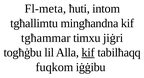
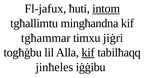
Fl-meta: Fl-meta -> Fl-jafux
intom underline: none -> present
fuqkom: fuqkom -> jinħeles
